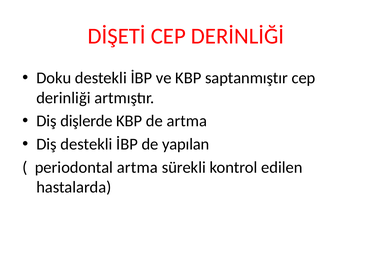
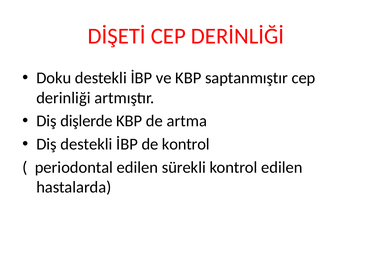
de yapılan: yapılan -> kontrol
periodontal artma: artma -> edilen
